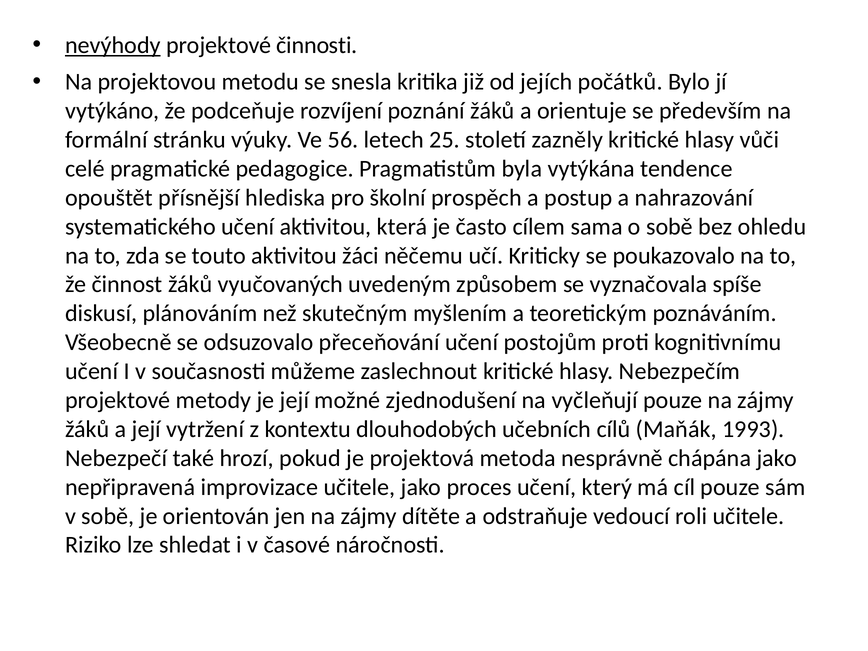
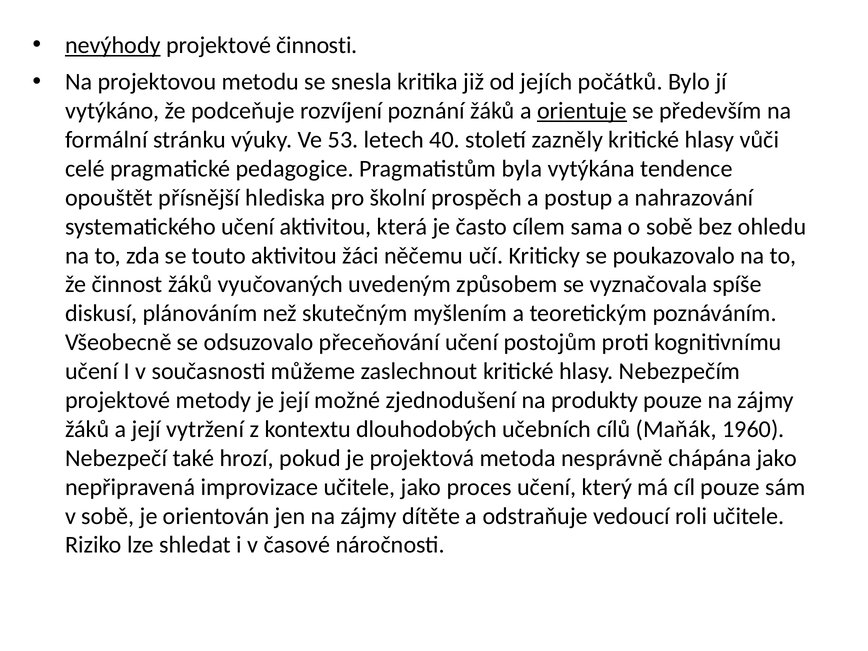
orientuje underline: none -> present
56: 56 -> 53
25: 25 -> 40
vyčleňují: vyčleňují -> produkty
1993: 1993 -> 1960
